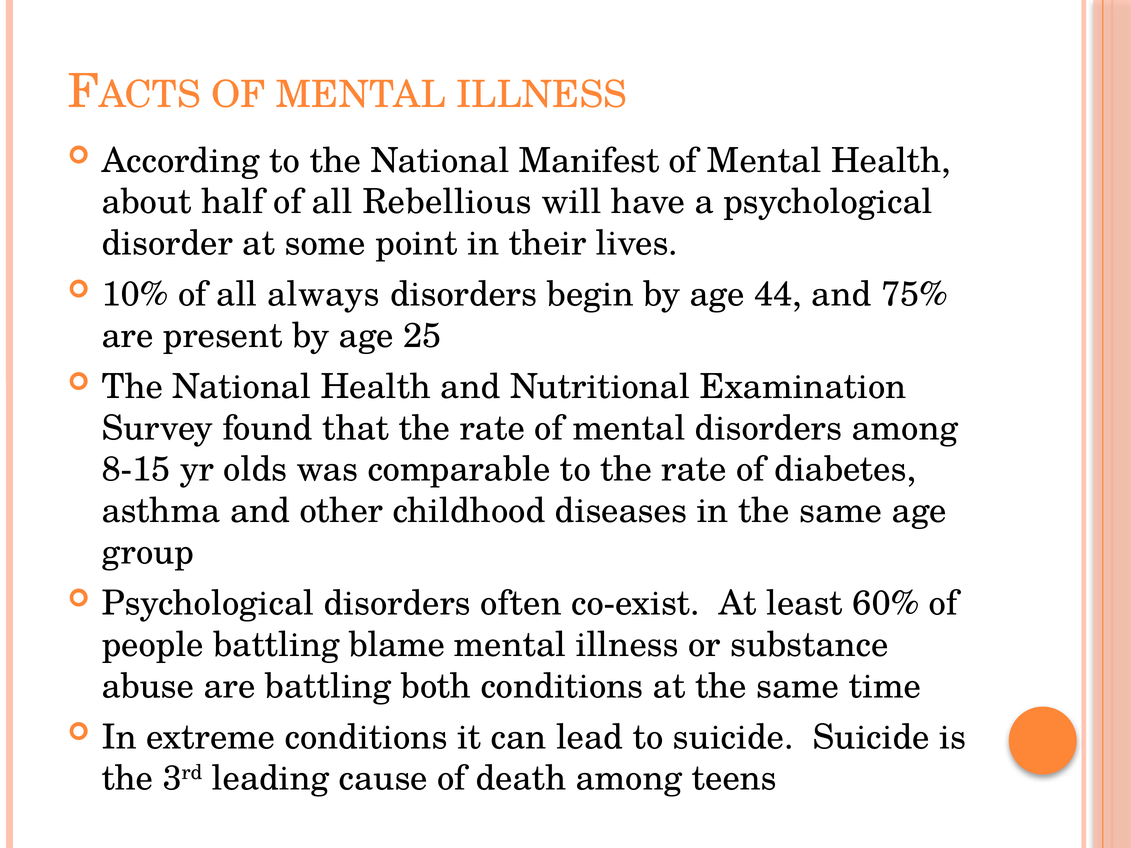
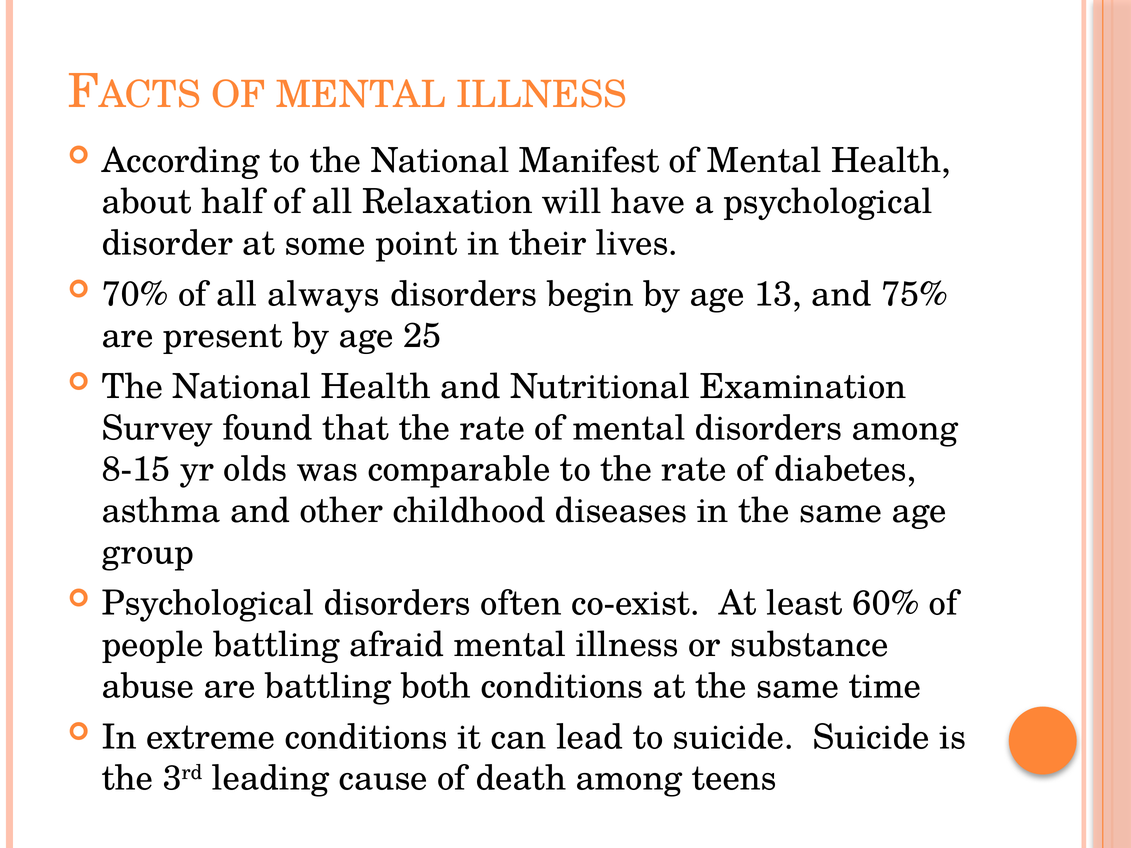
Rebellious: Rebellious -> Relaxation
10%: 10% -> 70%
44: 44 -> 13
blame: blame -> afraid
